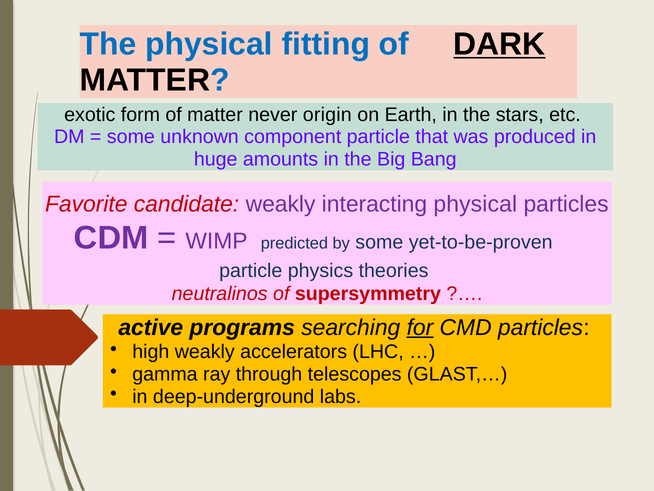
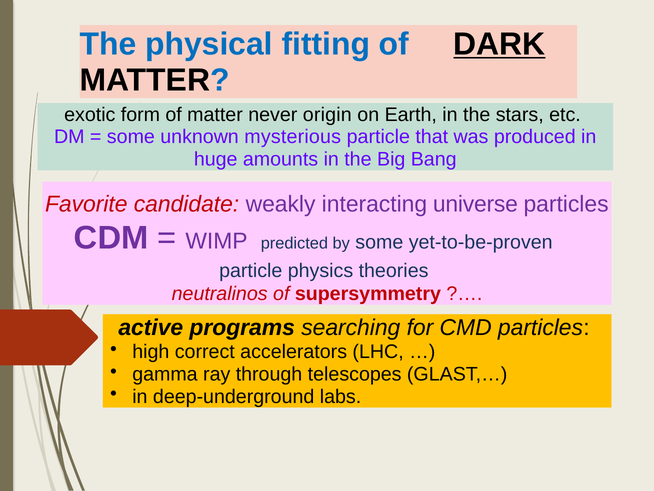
component: component -> mysterious
interacting physical: physical -> universe
for underline: present -> none
high weakly: weakly -> correct
